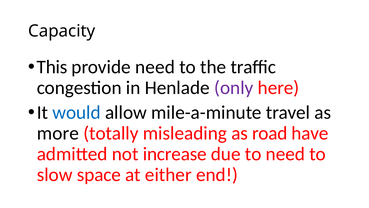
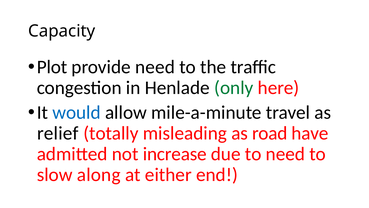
This: This -> Plot
only colour: purple -> green
more: more -> relief
space: space -> along
